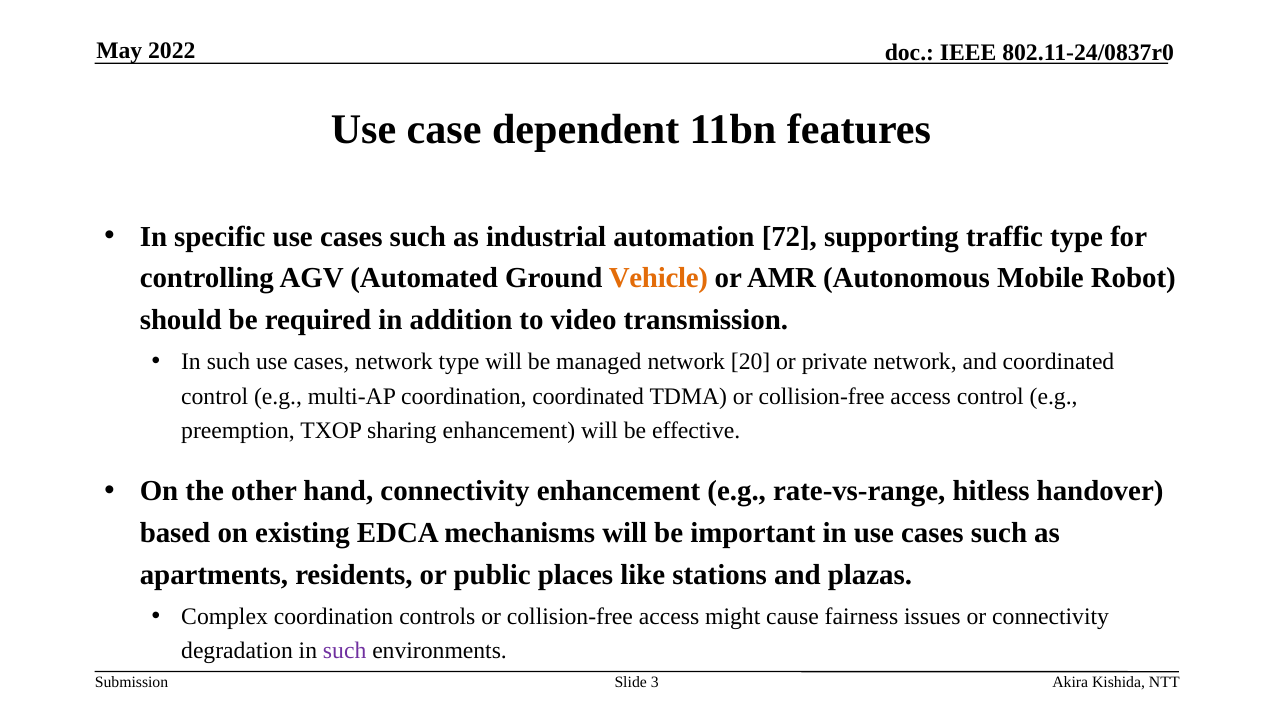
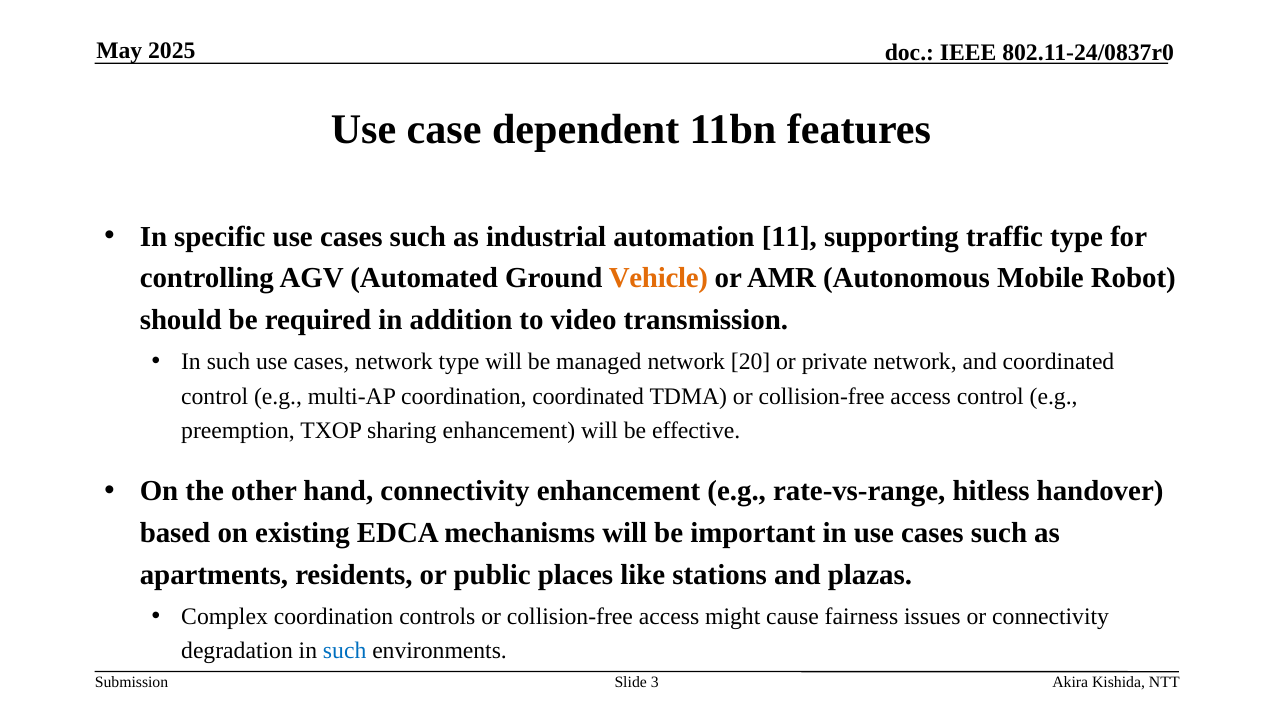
2022: 2022 -> 2025
72: 72 -> 11
such at (345, 650) colour: purple -> blue
